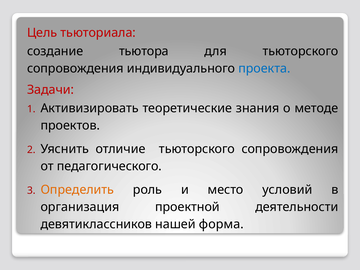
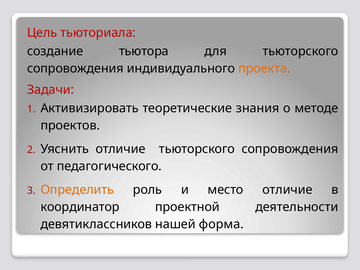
проекта colour: blue -> orange
место условий: условий -> отличие
организация: организация -> координатор
